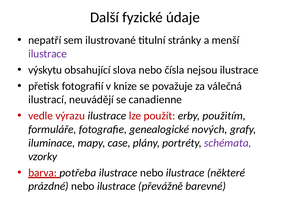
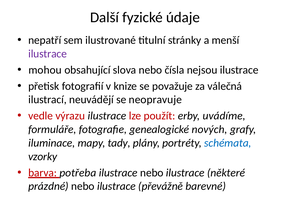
výskytu: výskytu -> mohou
canadienne: canadienne -> neopravuje
použitím: použitím -> uvádíme
case: case -> tady
schémata colour: purple -> blue
